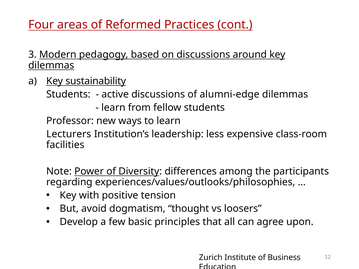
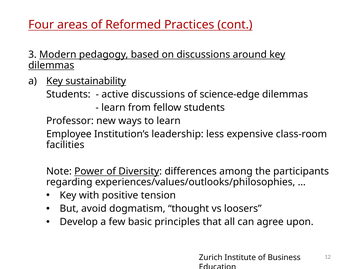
alumni-edge: alumni-edge -> science-edge
Lecturers: Lecturers -> Employee
